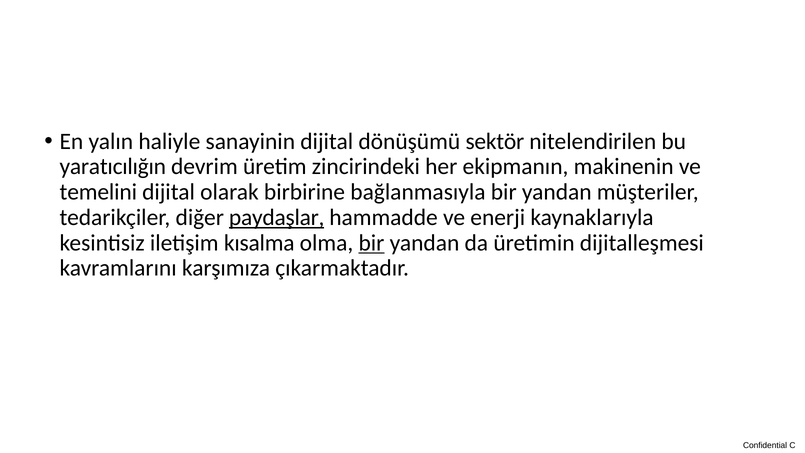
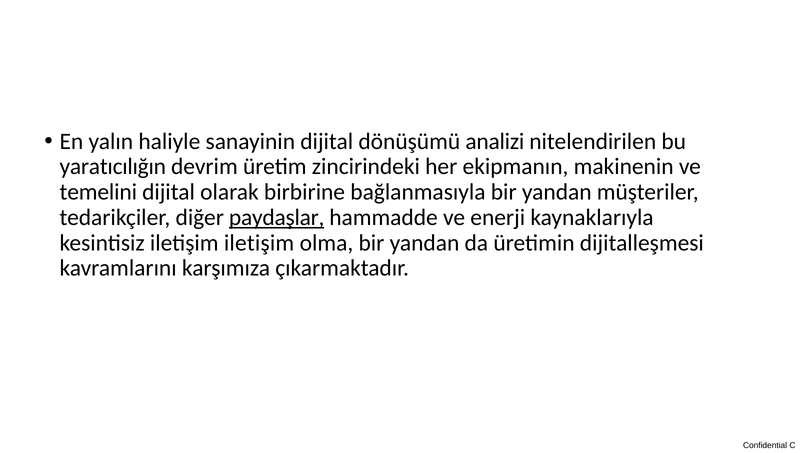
sektör: sektör -> analizi
iletişim kısalma: kısalma -> iletişim
bir at (371, 243) underline: present -> none
